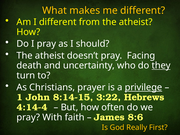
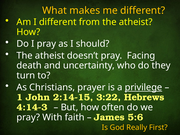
they underline: present -> none
8:14-15: 8:14-15 -> 2:14-15
4:14-4: 4:14-4 -> 4:14-3
8:6: 8:6 -> 5:6
